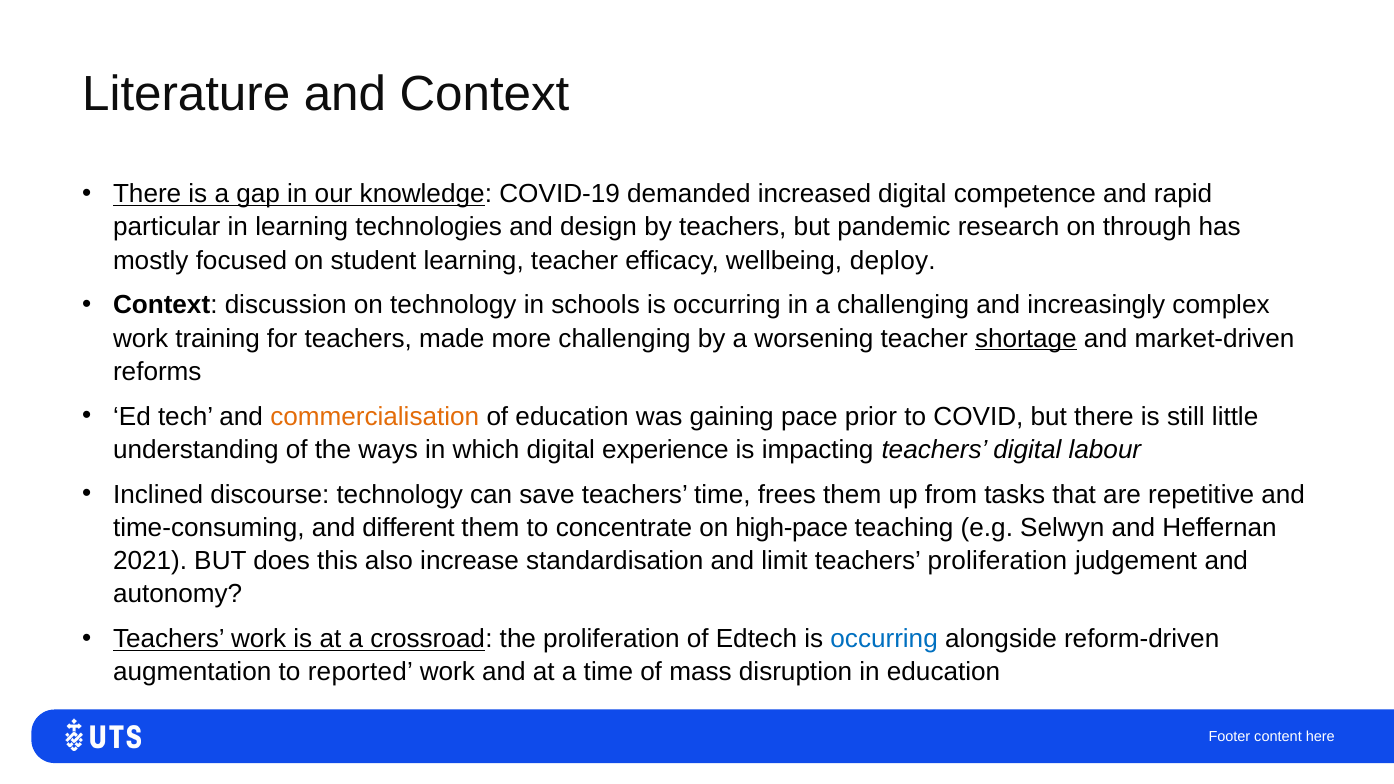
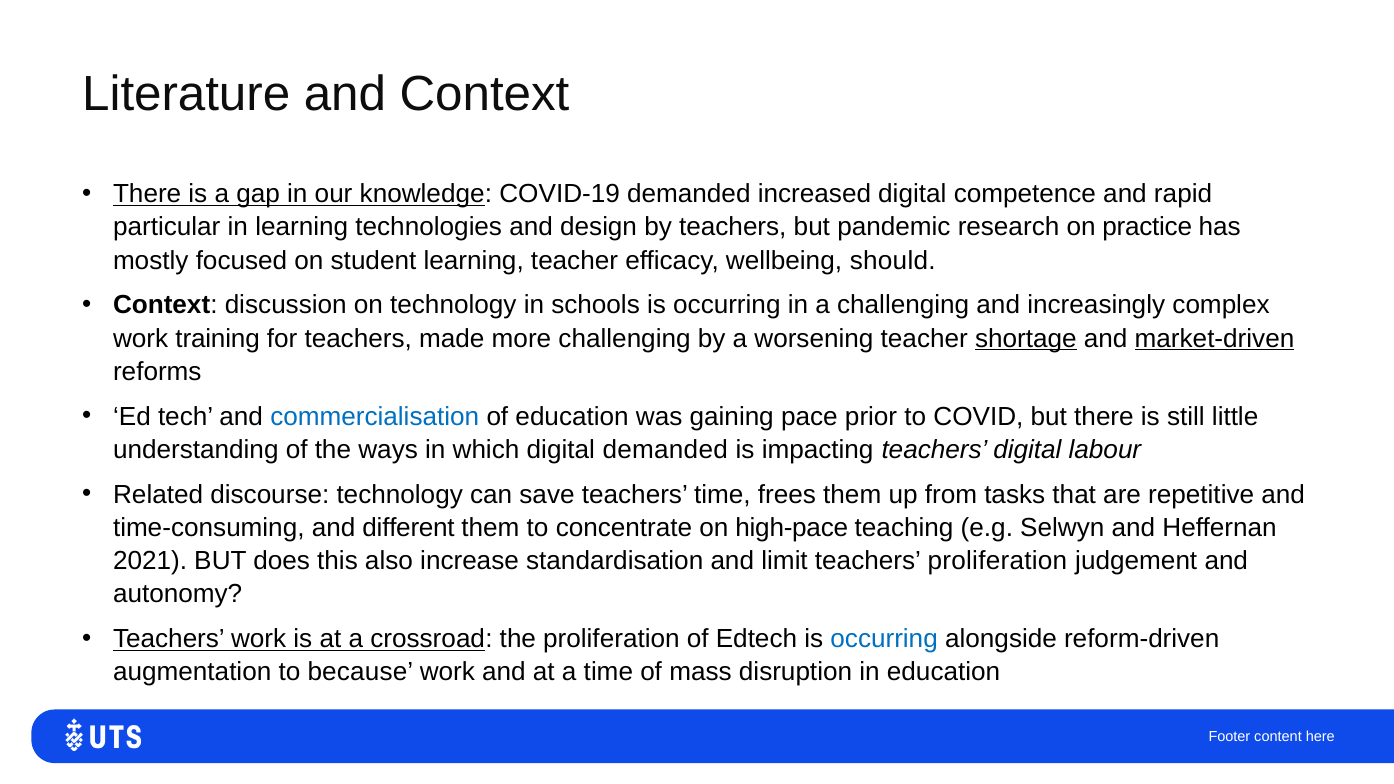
through: through -> practice
deploy: deploy -> should
market-driven underline: none -> present
commercialisation colour: orange -> blue
digital experience: experience -> demanded
Inclined: Inclined -> Related
reported: reported -> because
